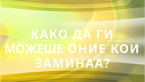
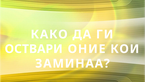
МОЖЕШЕ: МОЖЕШЕ -> ОСТВАРИ
